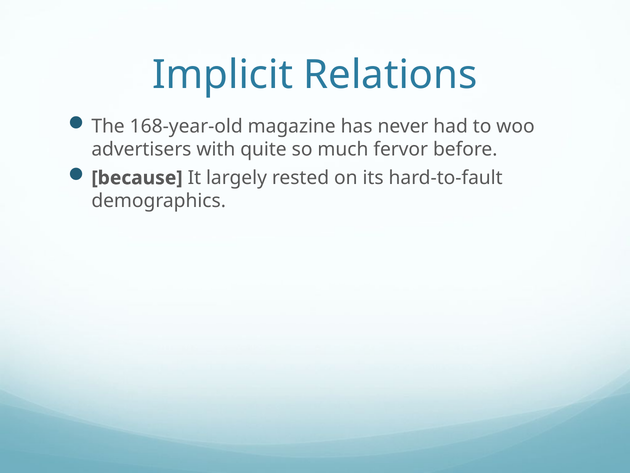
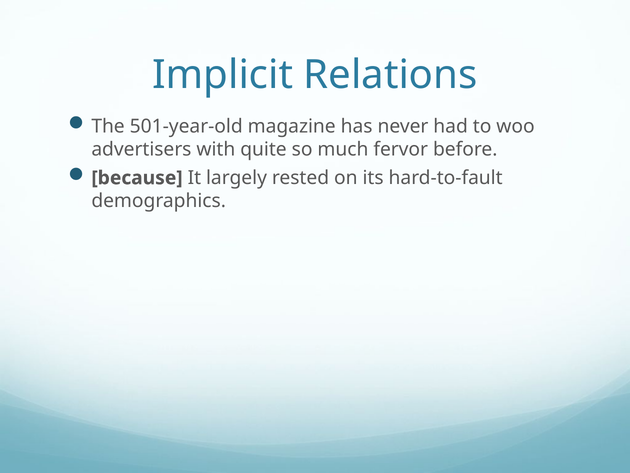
168-year-old: 168-year-old -> 501-year-old
